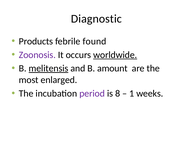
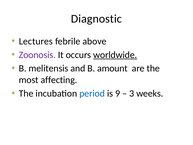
Products: Products -> Lectures
found: found -> above
melitensis underline: present -> none
enlarged: enlarged -> affecting
period colour: purple -> blue
8: 8 -> 9
1: 1 -> 3
